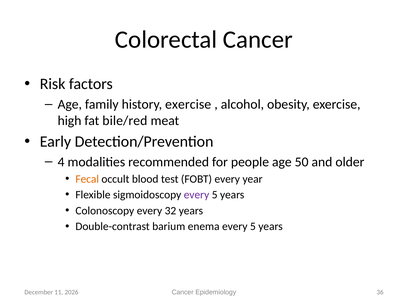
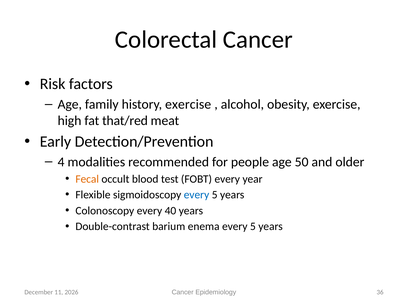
bile/red: bile/red -> that/red
every at (197, 195) colour: purple -> blue
32: 32 -> 40
